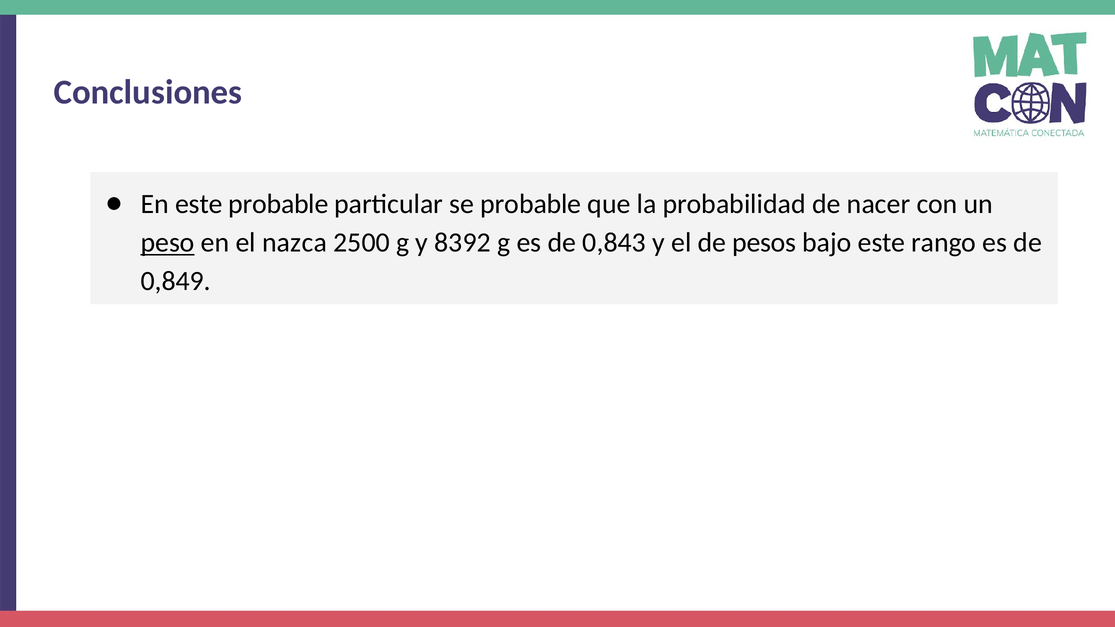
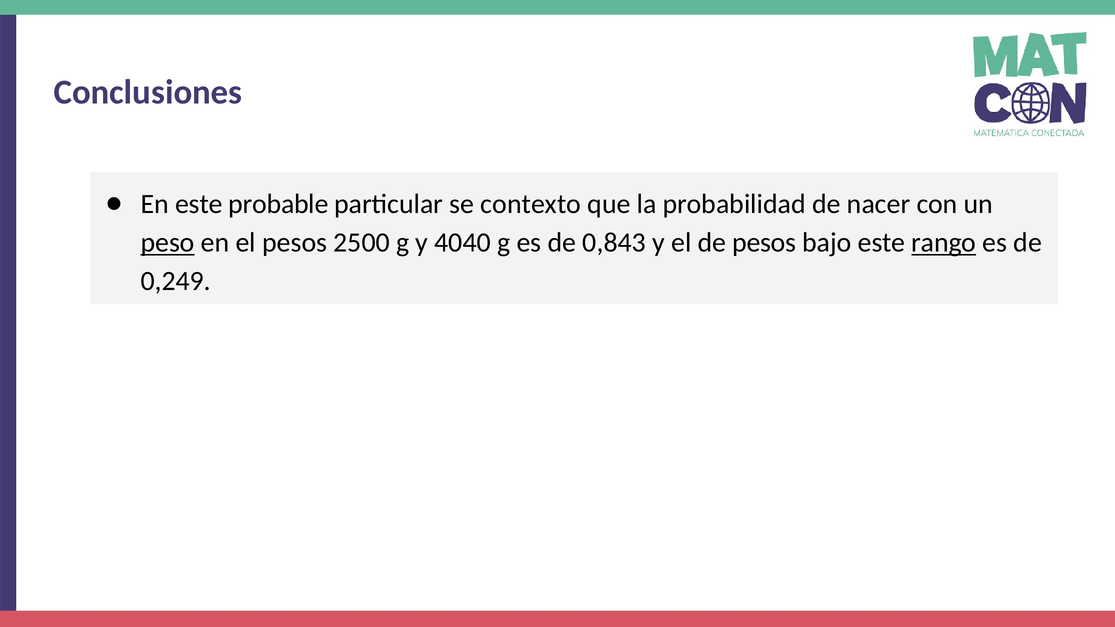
se probable: probable -> contexto
el nazca: nazca -> pesos
8392: 8392 -> 4040
rango underline: none -> present
0,849: 0,849 -> 0,249
